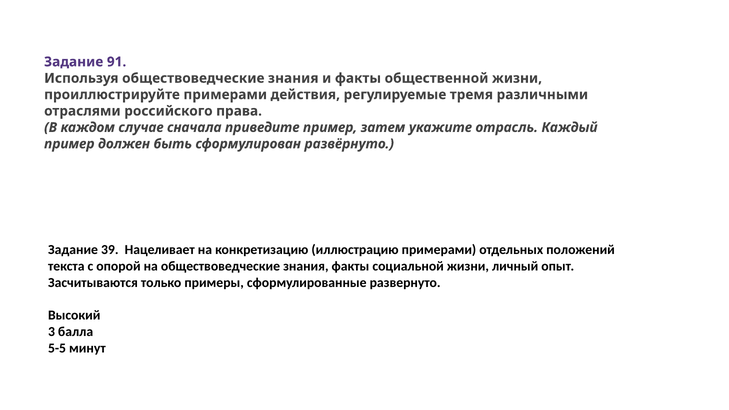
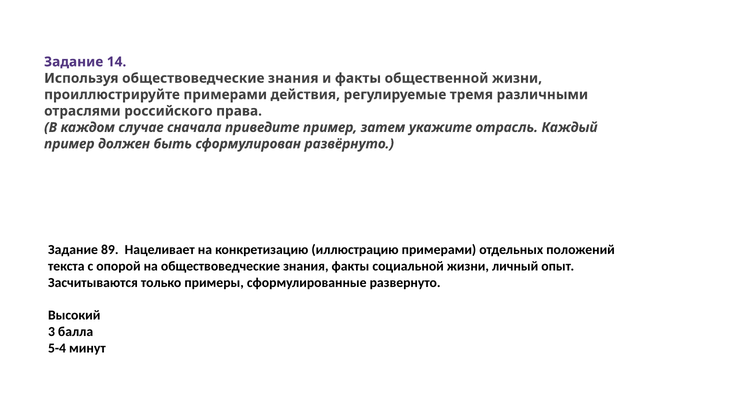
91: 91 -> 14
39: 39 -> 89
5-5: 5-5 -> 5-4
